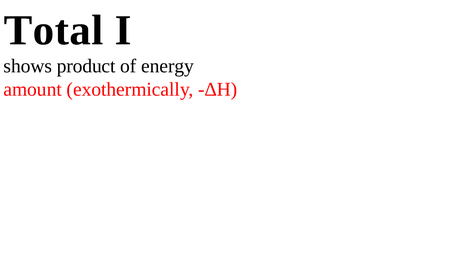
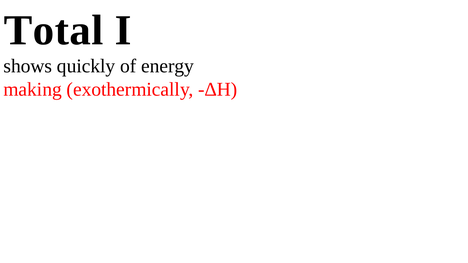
product: product -> quickly
amount: amount -> making
